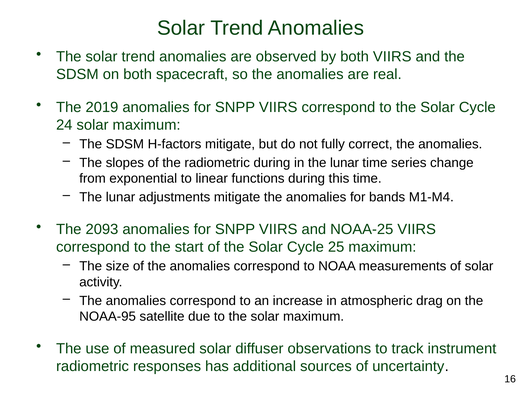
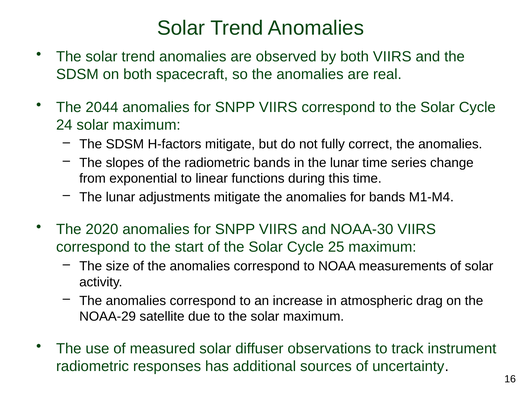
2019: 2019 -> 2044
radiometric during: during -> bands
2093: 2093 -> 2020
NOAA-25: NOAA-25 -> NOAA-30
NOAA-95: NOAA-95 -> NOAA-29
